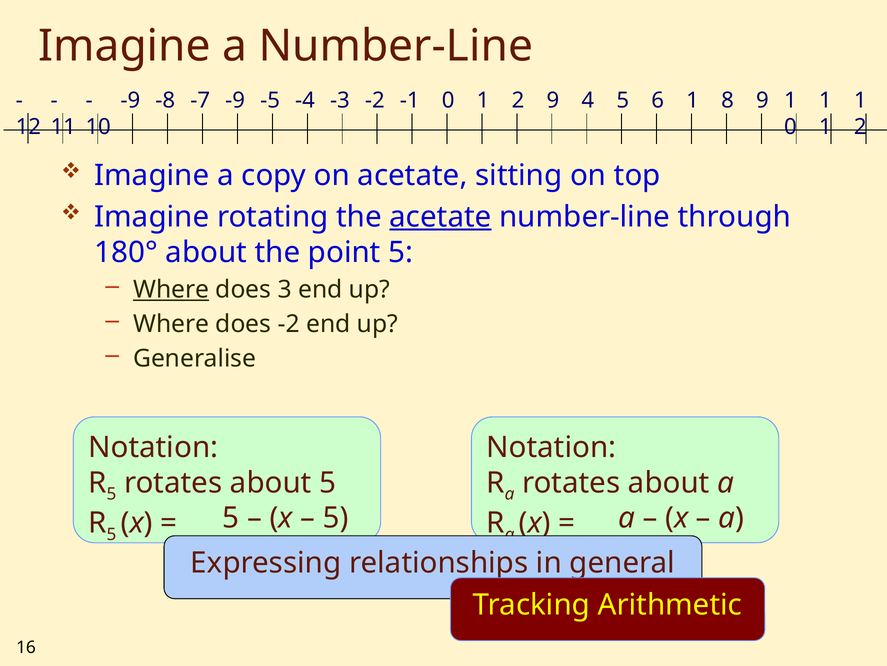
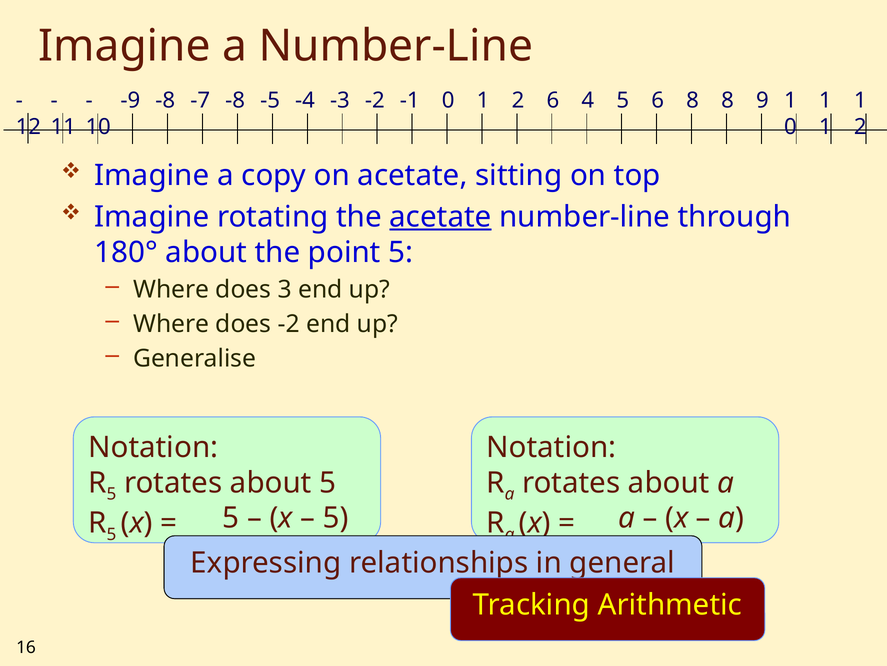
-9 at (235, 100): -9 -> -8
2 9: 9 -> 6
6 1: 1 -> 8
Where at (171, 289) underline: present -> none
